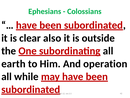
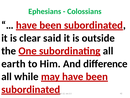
also: also -> said
operation: operation -> difference
